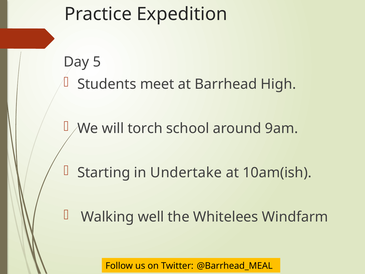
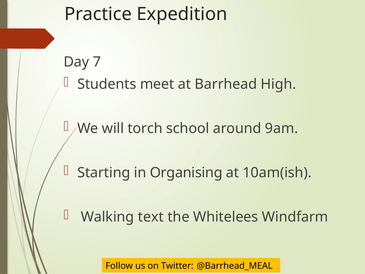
5: 5 -> 7
Undertake: Undertake -> Organising
well: well -> text
